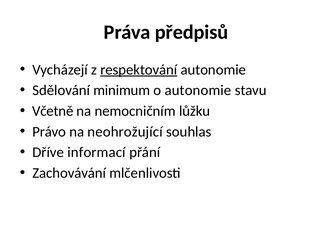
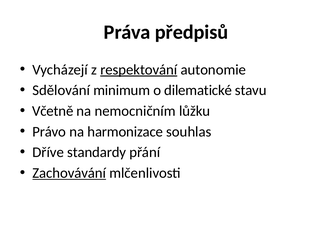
o autonomie: autonomie -> dilematické
neohrožující: neohrožující -> harmonizace
informací: informací -> standardy
Zachovávání underline: none -> present
